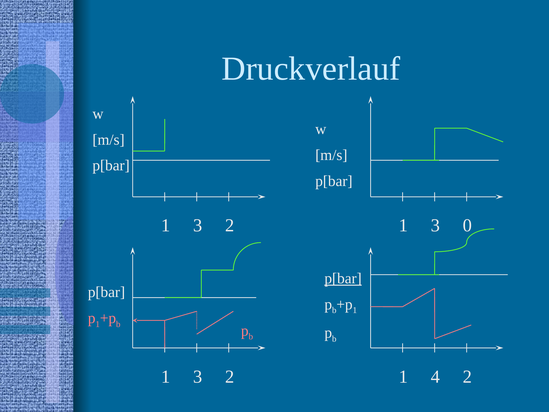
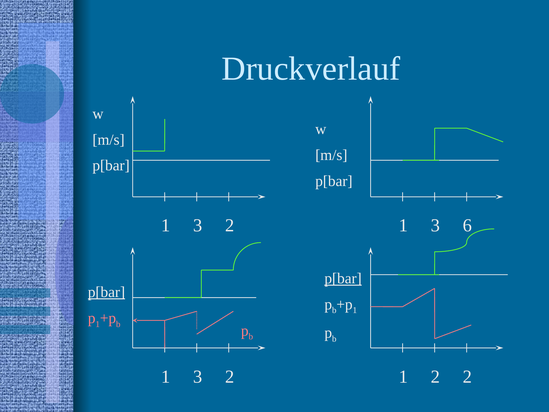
0: 0 -> 6
p[bar at (106, 292) underline: none -> present
1 4: 4 -> 2
